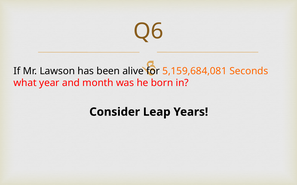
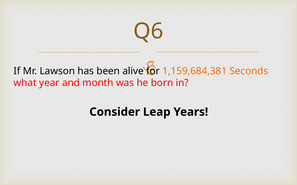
5,159,684,081: 5,159,684,081 -> 1,159,684,381
